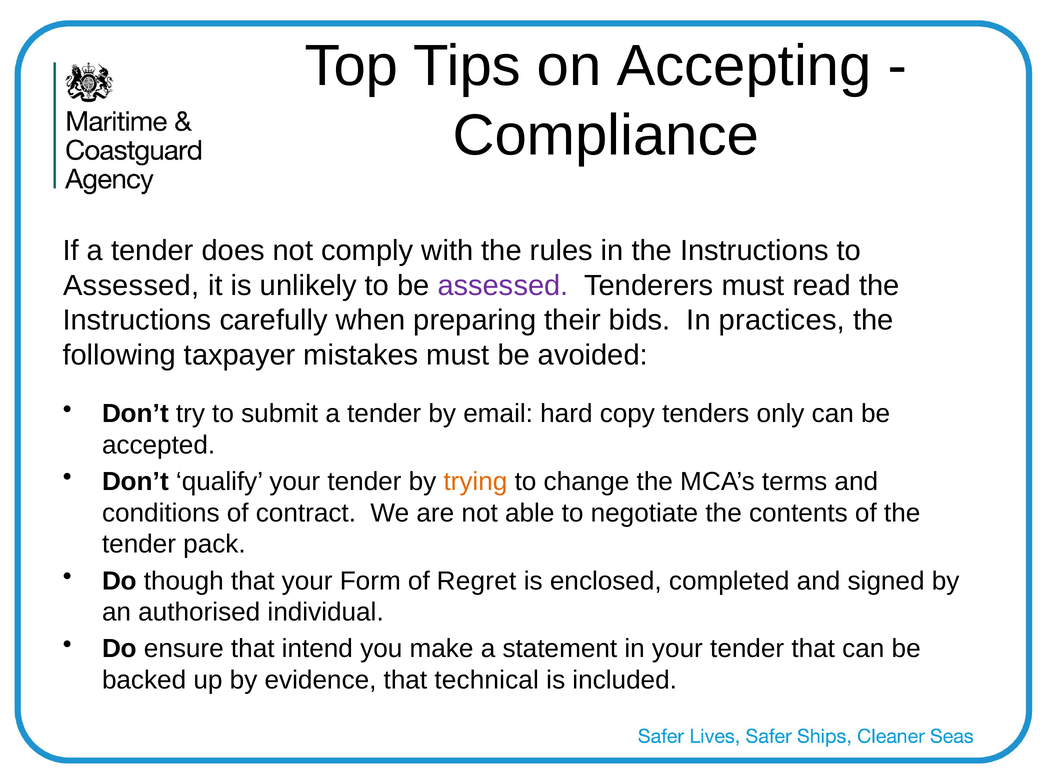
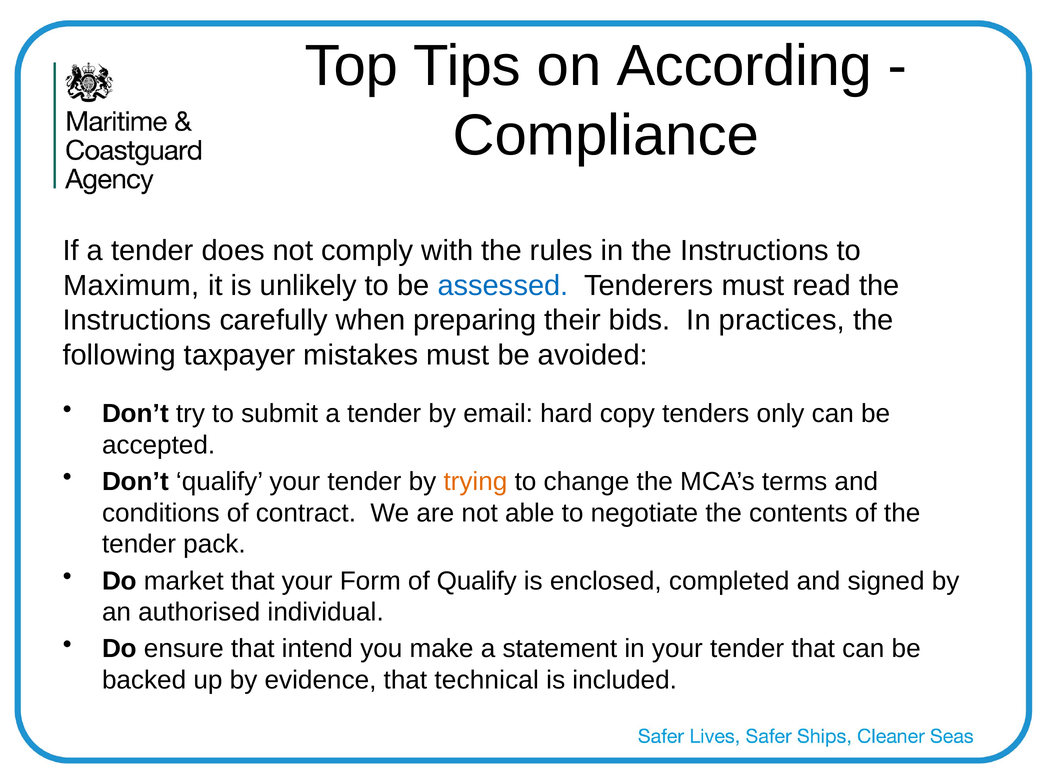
Accepting: Accepting -> According
Assessed at (131, 286): Assessed -> Maximum
assessed at (503, 286) colour: purple -> blue
though: though -> market
of Regret: Regret -> Qualify
